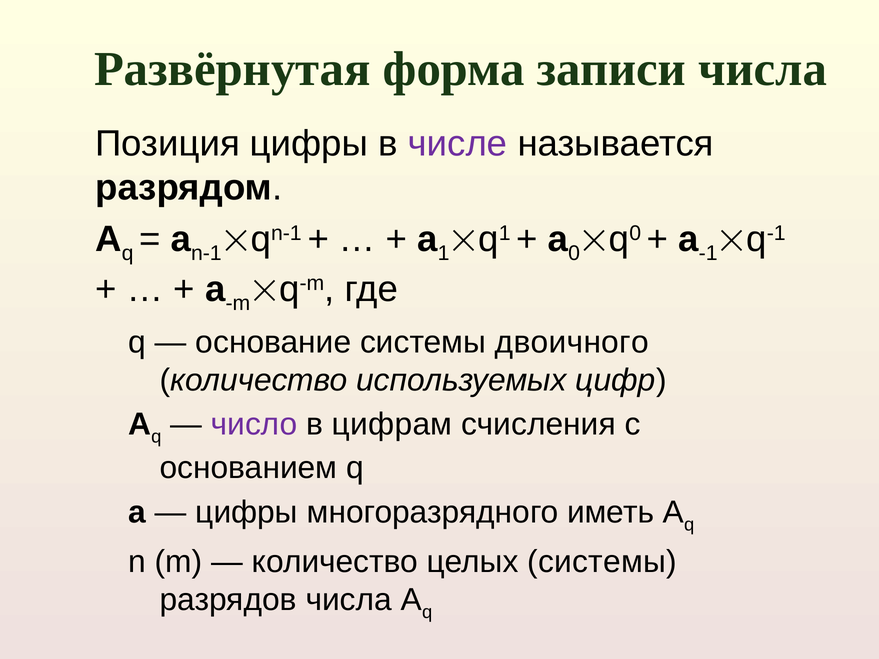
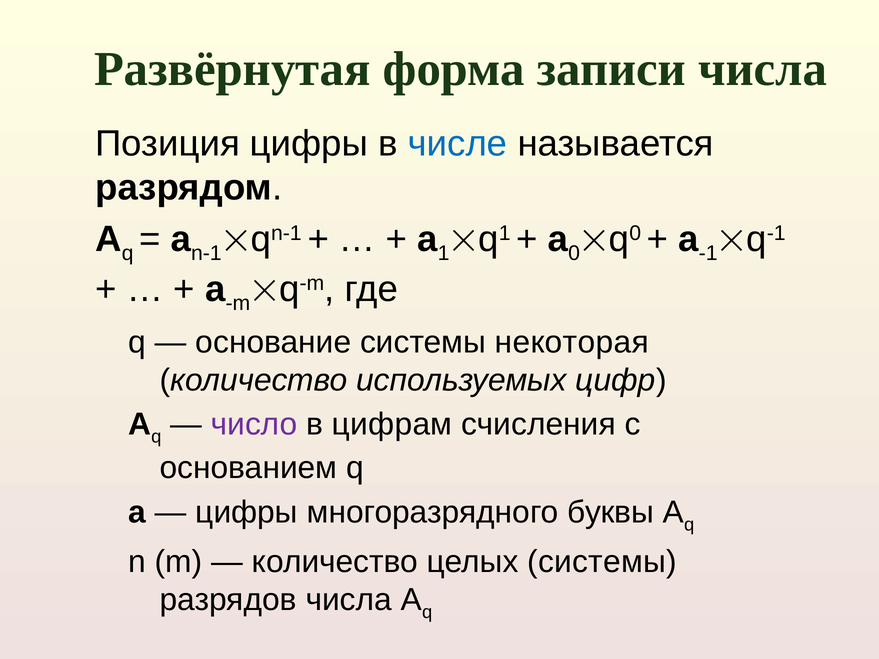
числе colour: purple -> blue
двоичного: двоичного -> некоторая
иметь: иметь -> буквы
